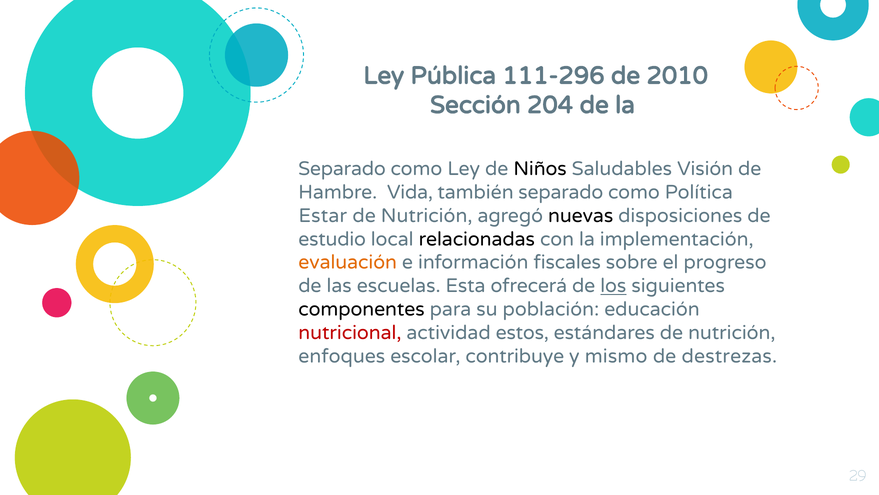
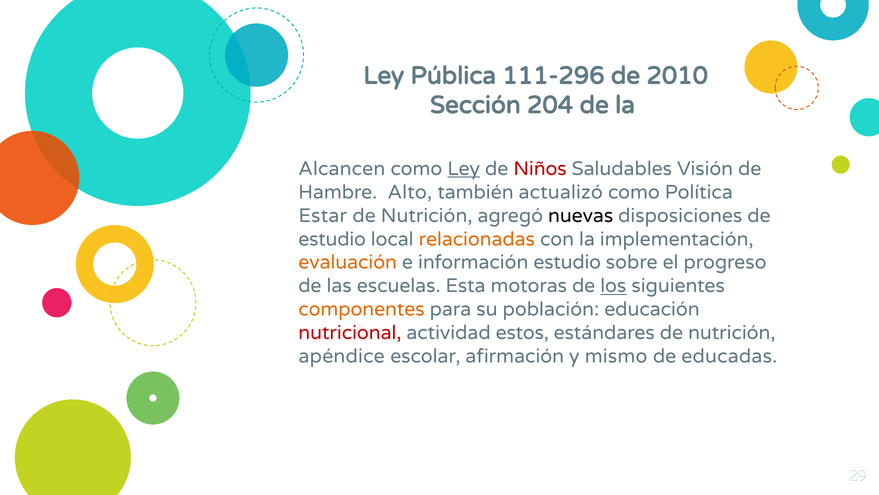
Separado at (342, 169): Separado -> Alcancen
Ley at (464, 169) underline: none -> present
Niños colour: black -> red
Vida: Vida -> Alto
también separado: separado -> actualizó
relacionadas colour: black -> orange
información fiscales: fiscales -> estudio
ofrecerá: ofrecerá -> motoras
componentes colour: black -> orange
enfoques: enfoques -> apéndice
contribuye: contribuye -> afirmación
destrezas: destrezas -> educadas
